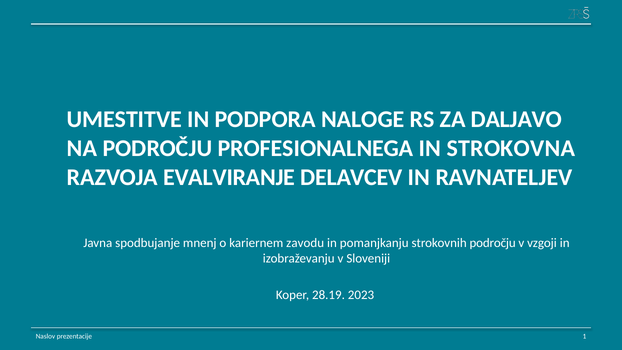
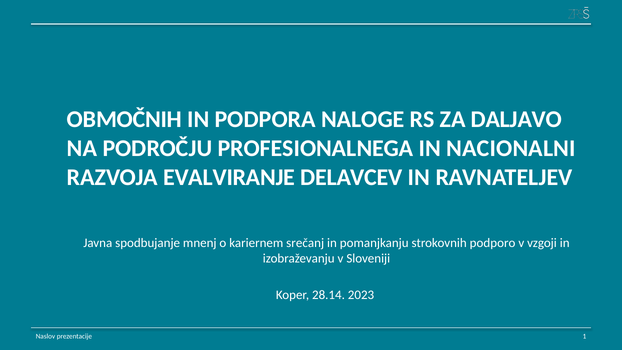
UMESTITVE: UMESTITVE -> OBMOČNIH
STROKOVNA: STROKOVNA -> NACIONALNI
zavodu: zavodu -> srečanj
strokovnih področju: področju -> podporo
28.19: 28.19 -> 28.14
